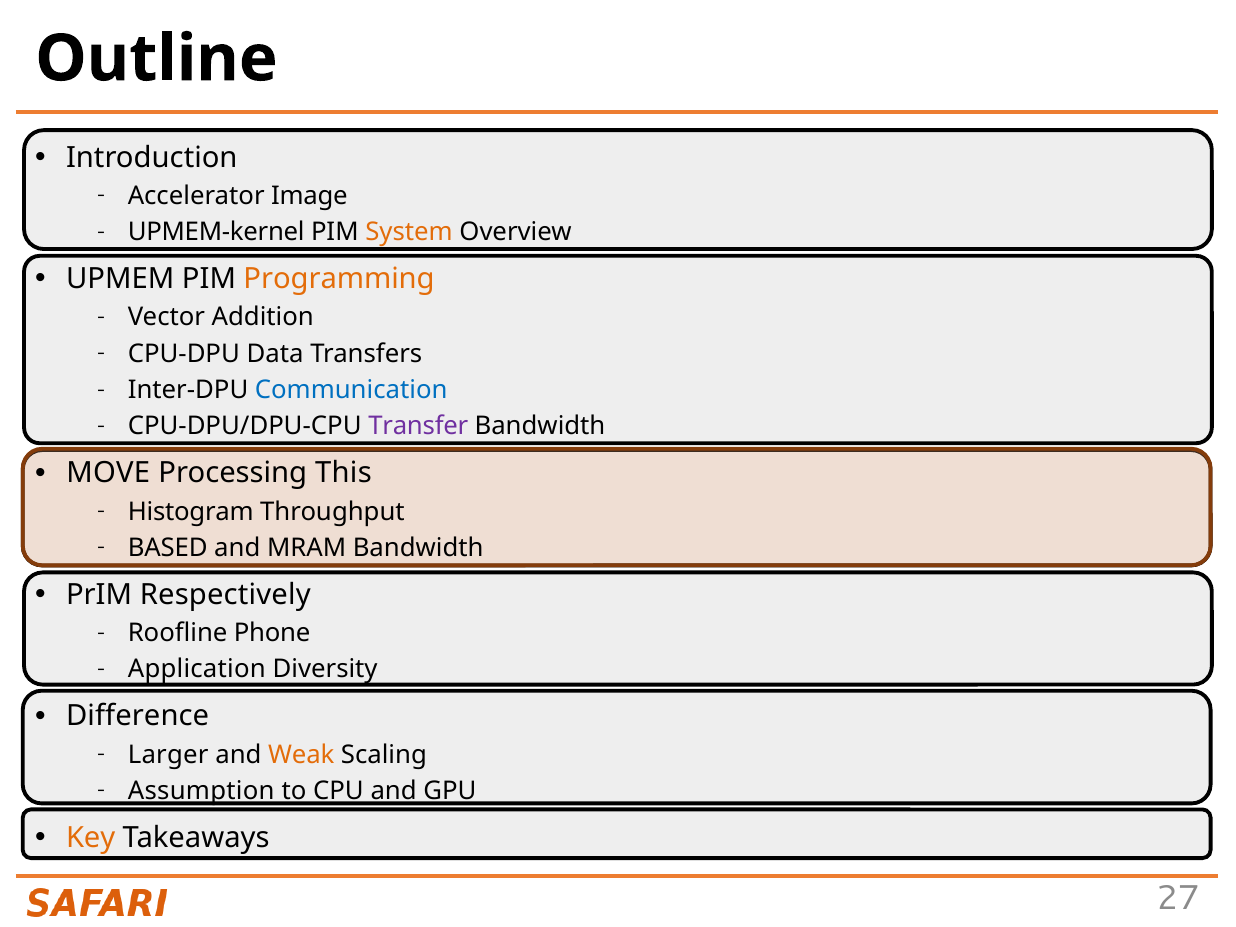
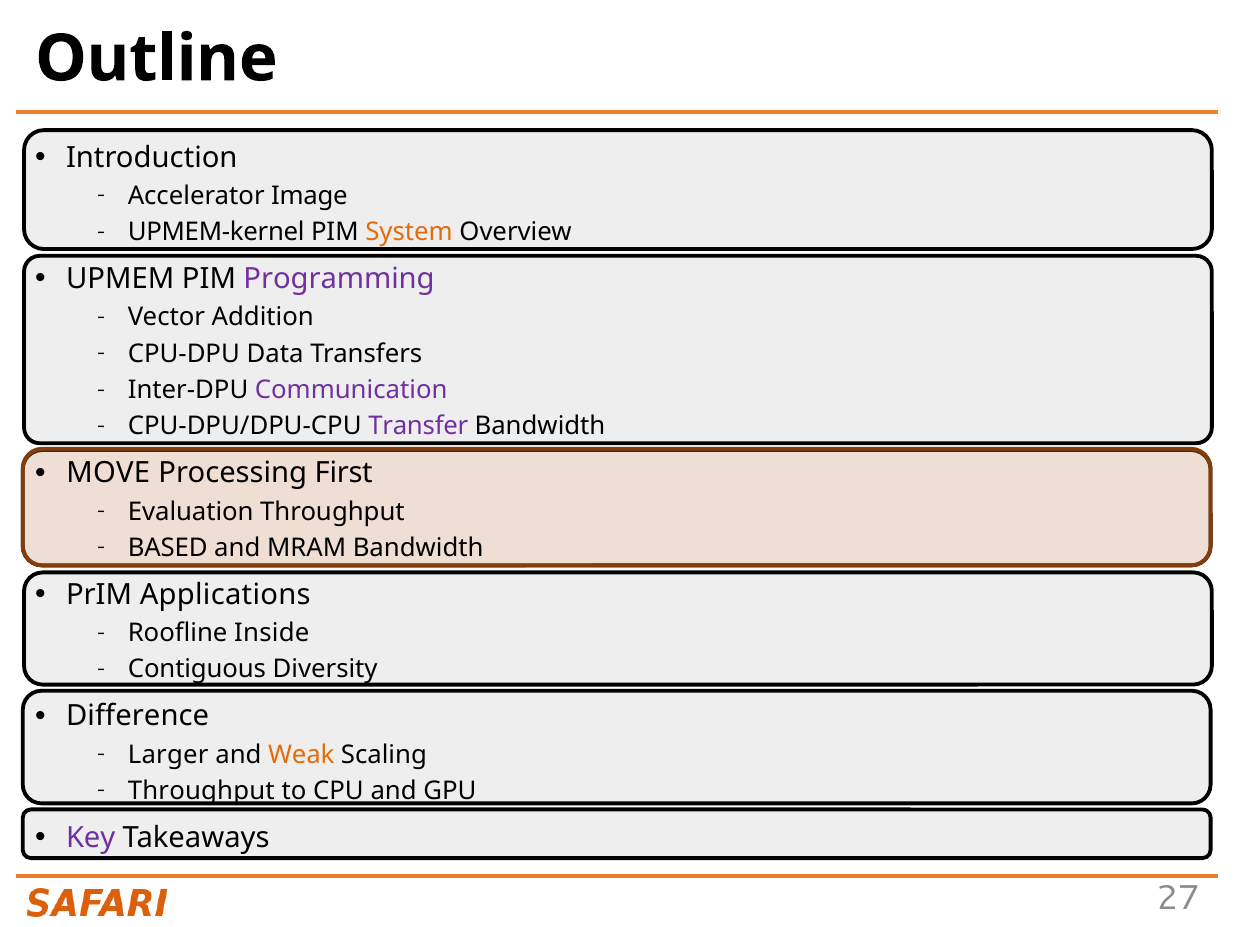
Programming colour: orange -> purple
Communication colour: blue -> purple
This: This -> First
Histogram: Histogram -> Evaluation
Respectively: Respectively -> Applications
Phone: Phone -> Inside
Application: Application -> Contiguous
Assumption at (201, 791): Assumption -> Throughput
Key colour: orange -> purple
